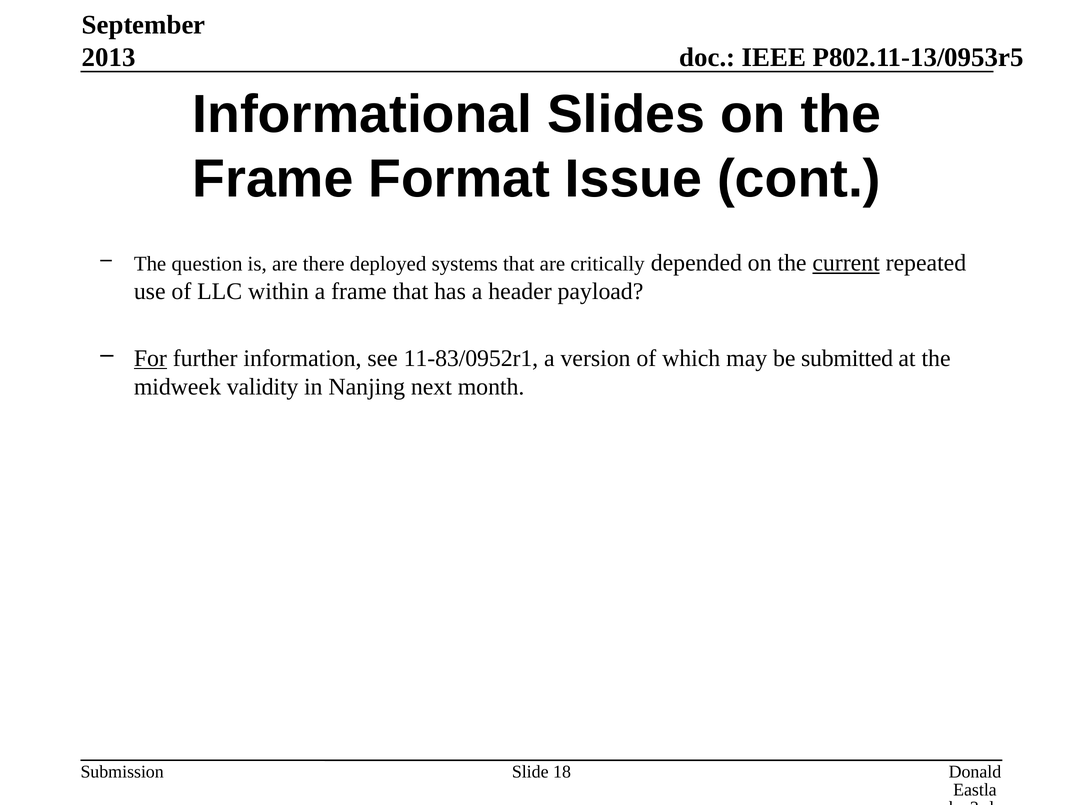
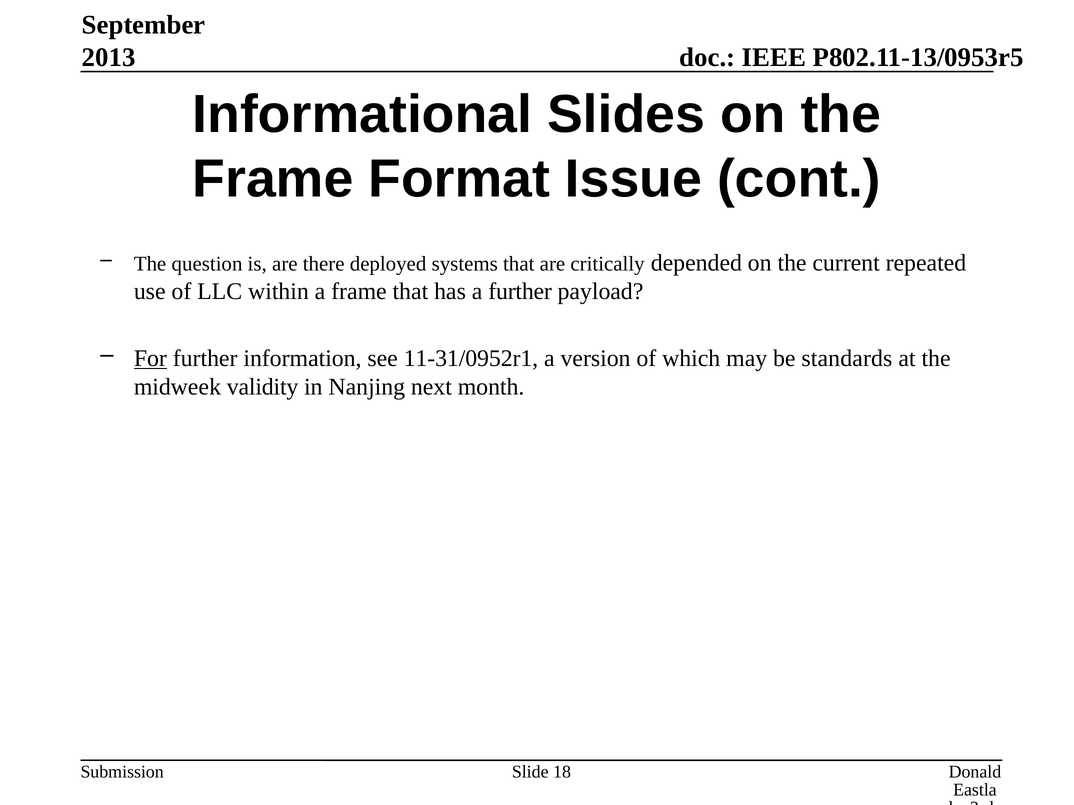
current underline: present -> none
a header: header -> further
11-83/0952r1: 11-83/0952r1 -> 11-31/0952r1
submitted: submitted -> standards
